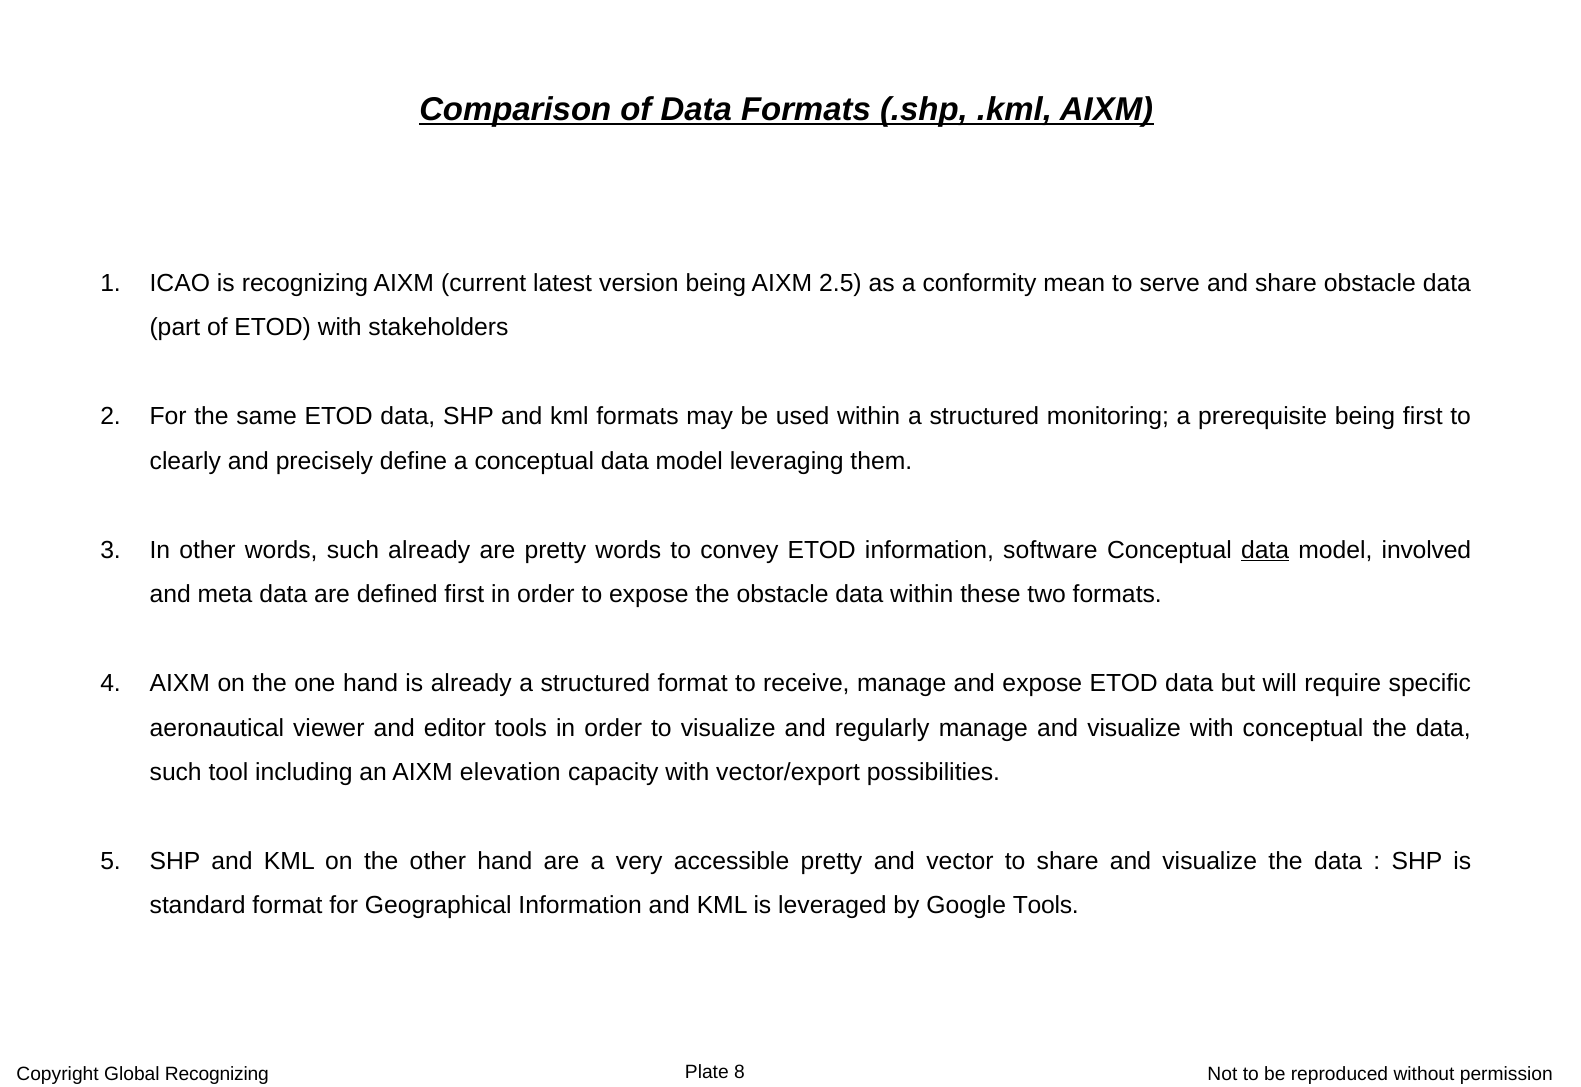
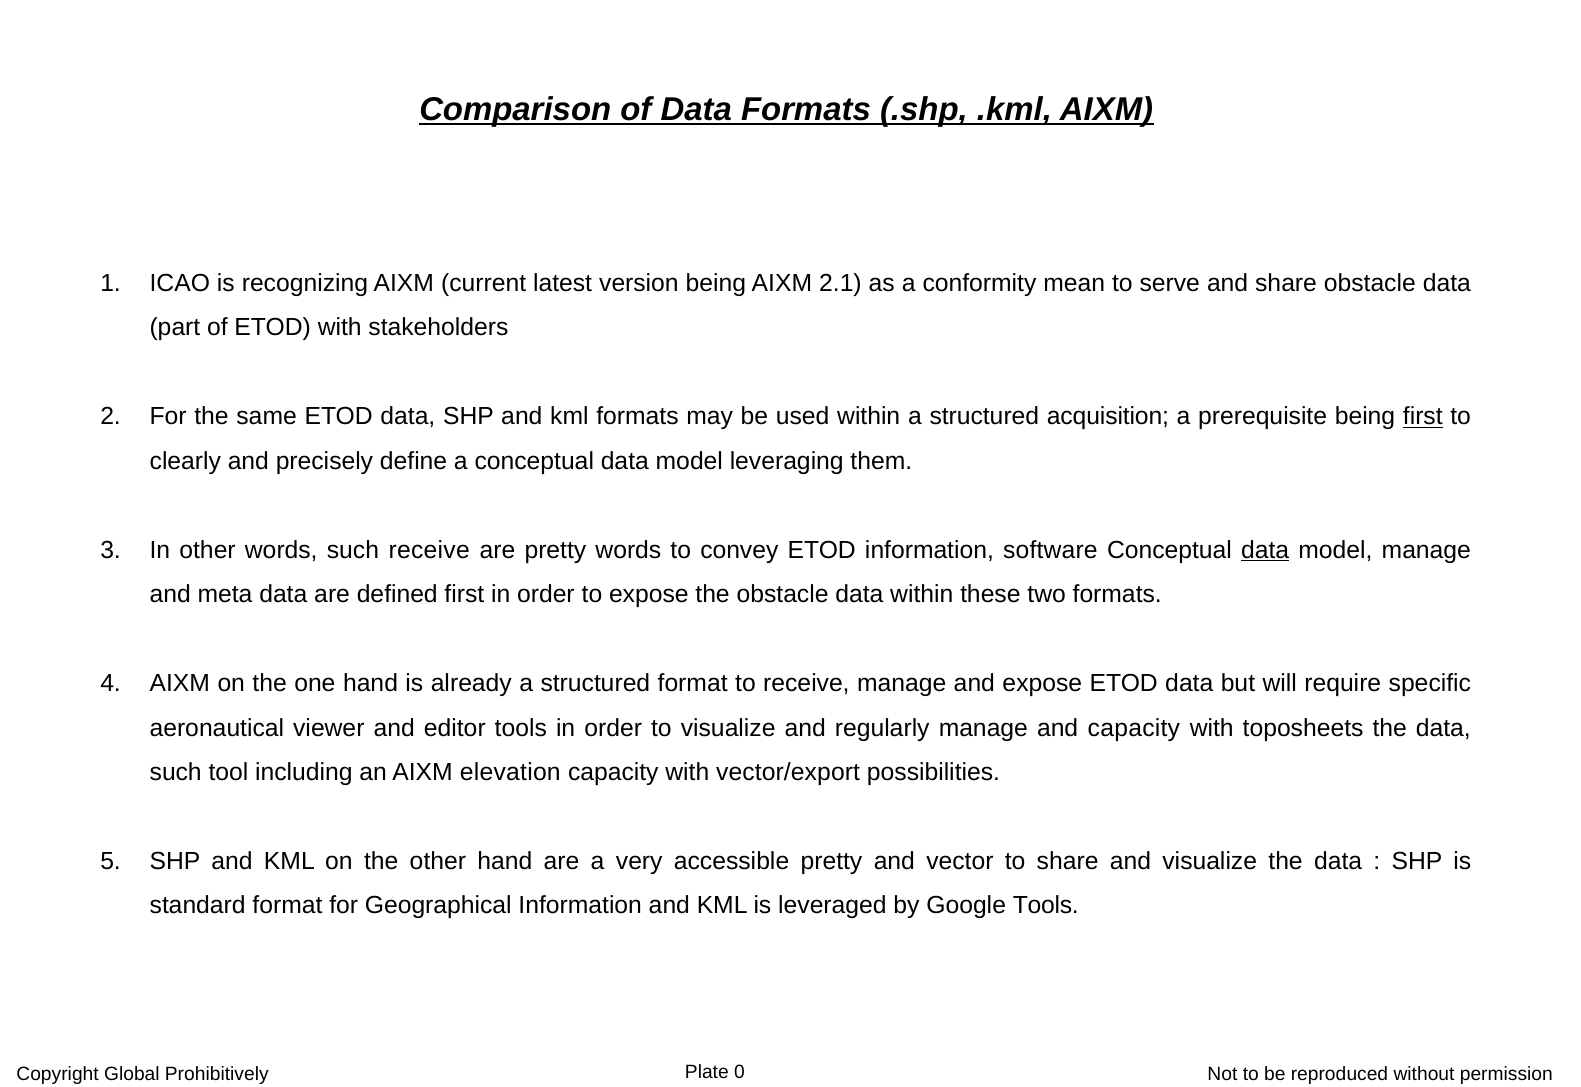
2.5: 2.5 -> 2.1
monitoring: monitoring -> acquisition
first at (1423, 417) underline: none -> present
such already: already -> receive
model involved: involved -> manage
manage and visualize: visualize -> capacity
with conceptual: conceptual -> toposheets
8: 8 -> 0
Global Recognizing: Recognizing -> Prohibitively
